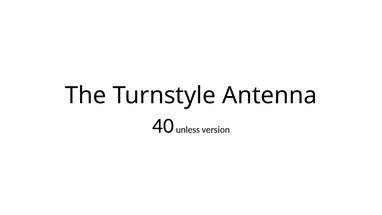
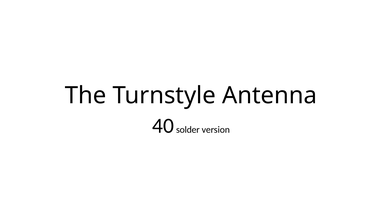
unless: unless -> solder
